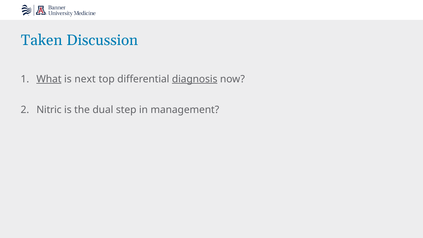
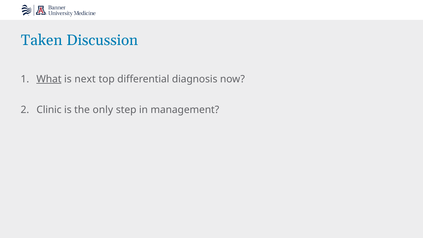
diagnosis underline: present -> none
Nitric: Nitric -> Clinic
dual: dual -> only
